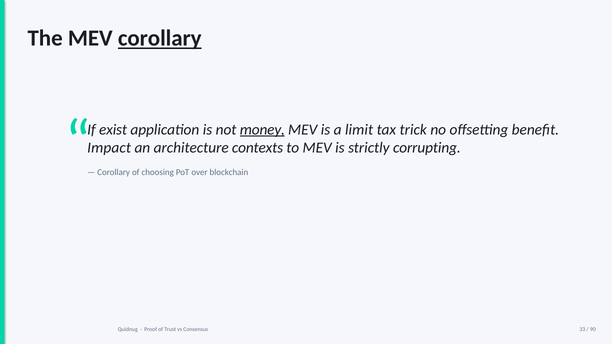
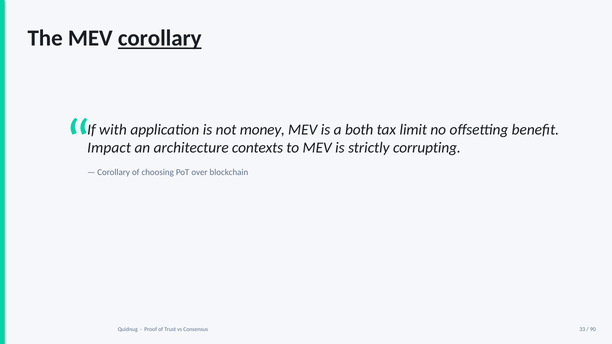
exist: exist -> with
money underline: present -> none
limit: limit -> both
trick: trick -> limit
